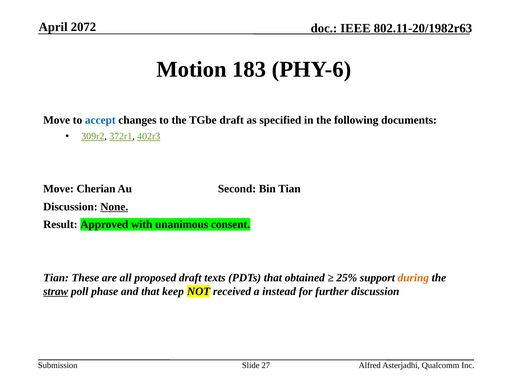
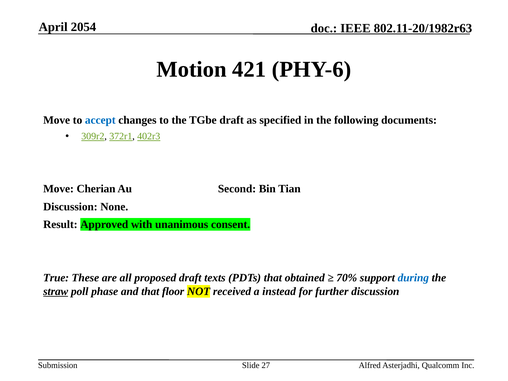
2072: 2072 -> 2054
183: 183 -> 421
None underline: present -> none
Tian at (56, 278): Tian -> True
25%: 25% -> 70%
during colour: orange -> blue
keep: keep -> floor
